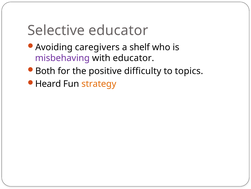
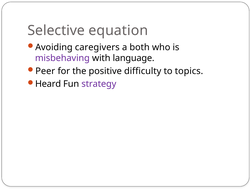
Selective educator: educator -> equation
shelf: shelf -> both
with educator: educator -> language
Both: Both -> Peer
strategy colour: orange -> purple
